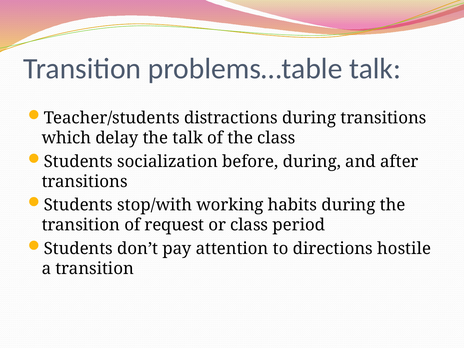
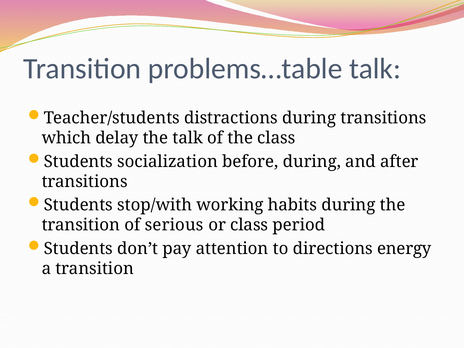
request: request -> serious
hostile: hostile -> energy
